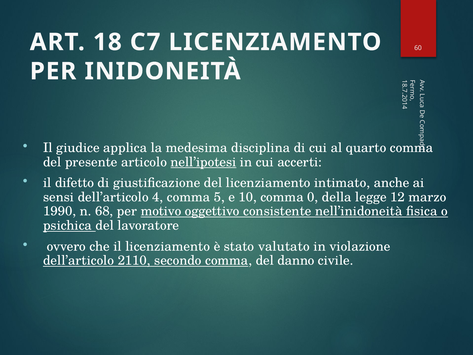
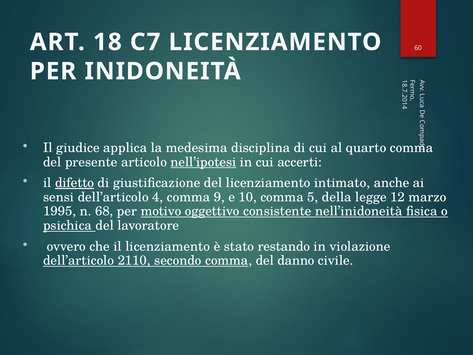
difetto underline: none -> present
5: 5 -> 9
comma 0: 0 -> 5
1990: 1990 -> 1995
valutato: valutato -> restando
